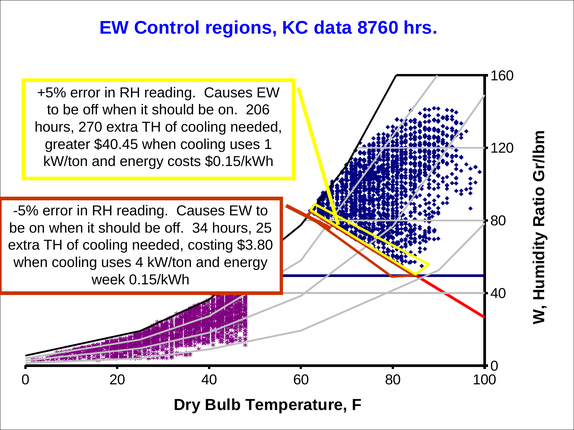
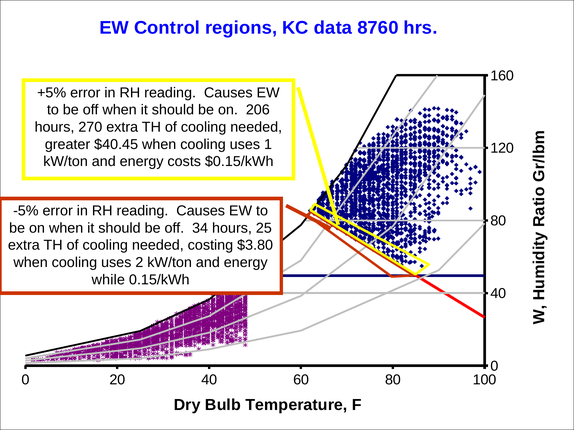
4: 4 -> 2
week: week -> while
